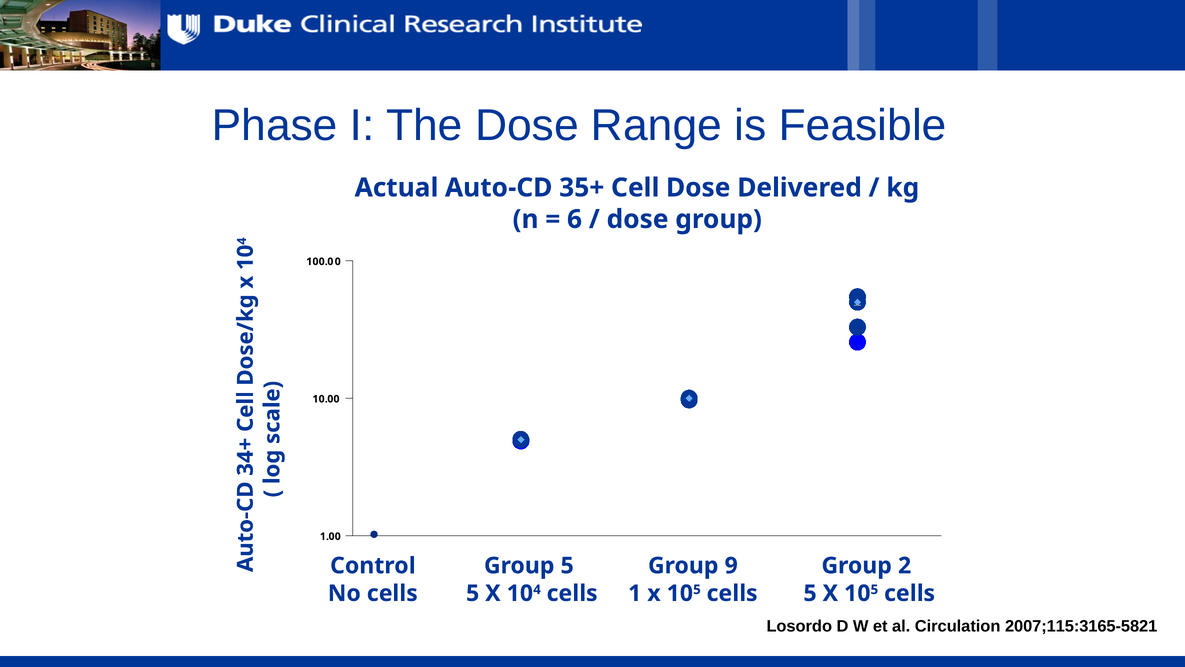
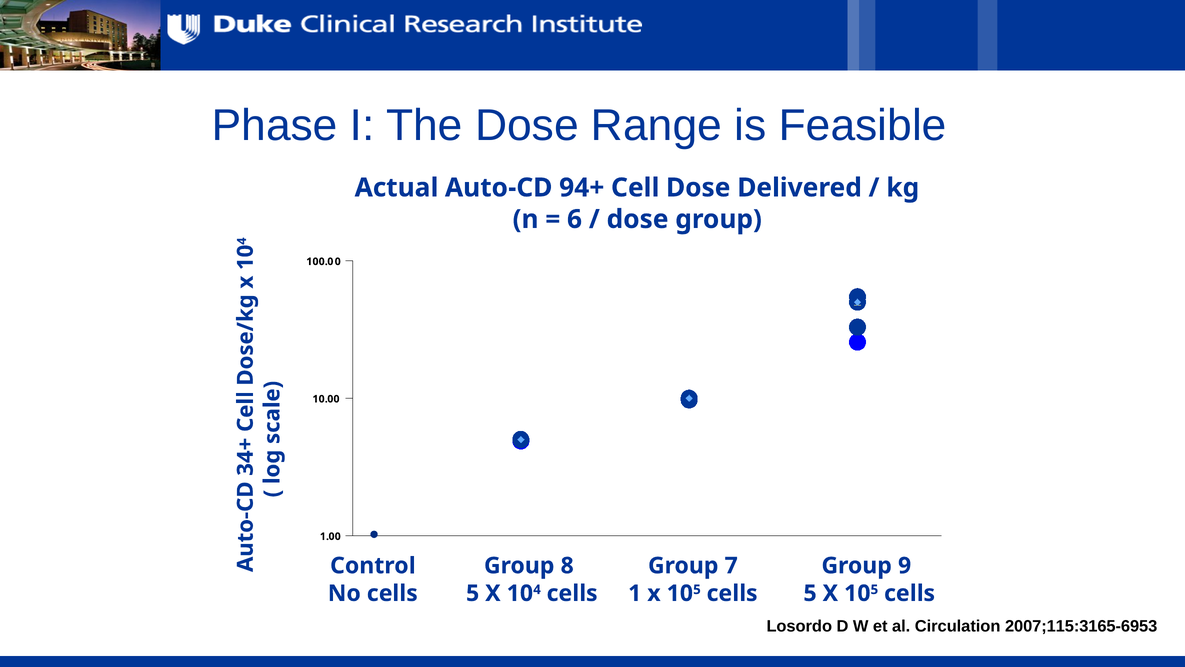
35+: 35+ -> 94+
Group 5: 5 -> 8
9: 9 -> 7
2: 2 -> 9
2007;115:3165-5821: 2007;115:3165-5821 -> 2007;115:3165-6953
